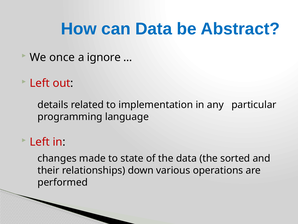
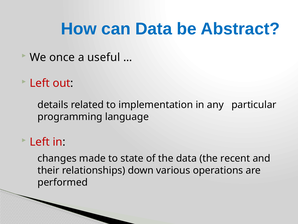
ignore: ignore -> useful
sorted: sorted -> recent
